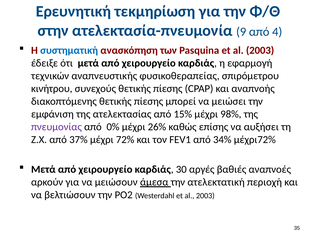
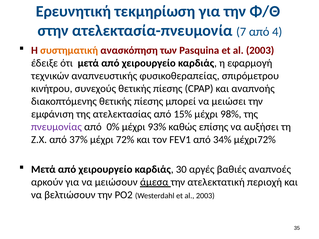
9: 9 -> 7
συστηματική colour: blue -> orange
26%: 26% -> 93%
